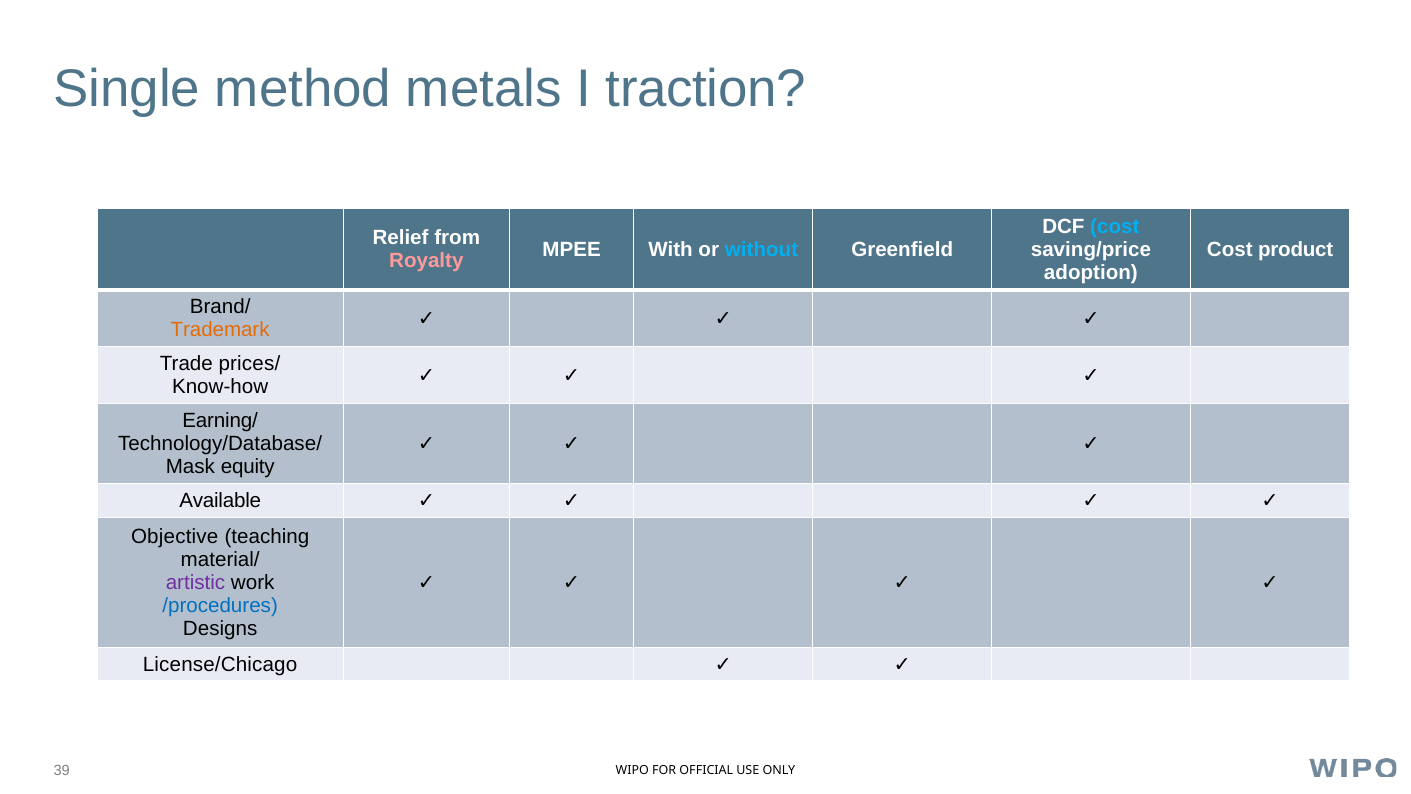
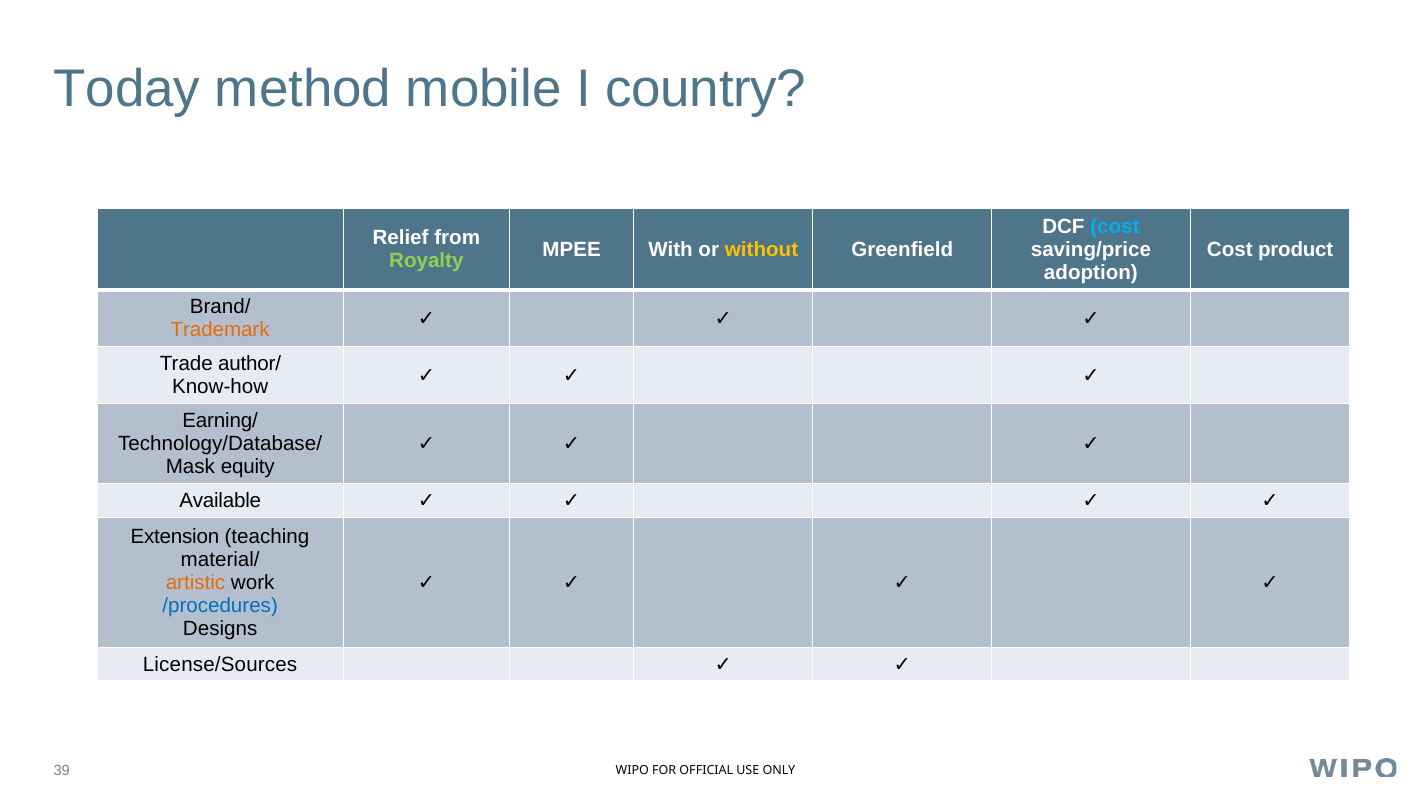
Single: Single -> Today
metals: metals -> mobile
traction: traction -> country
without colour: light blue -> yellow
Royalty colour: pink -> light green
prices/: prices/ -> author/
Objective: Objective -> Extension
artistic colour: purple -> orange
License/Chicago: License/Chicago -> License/Sources
